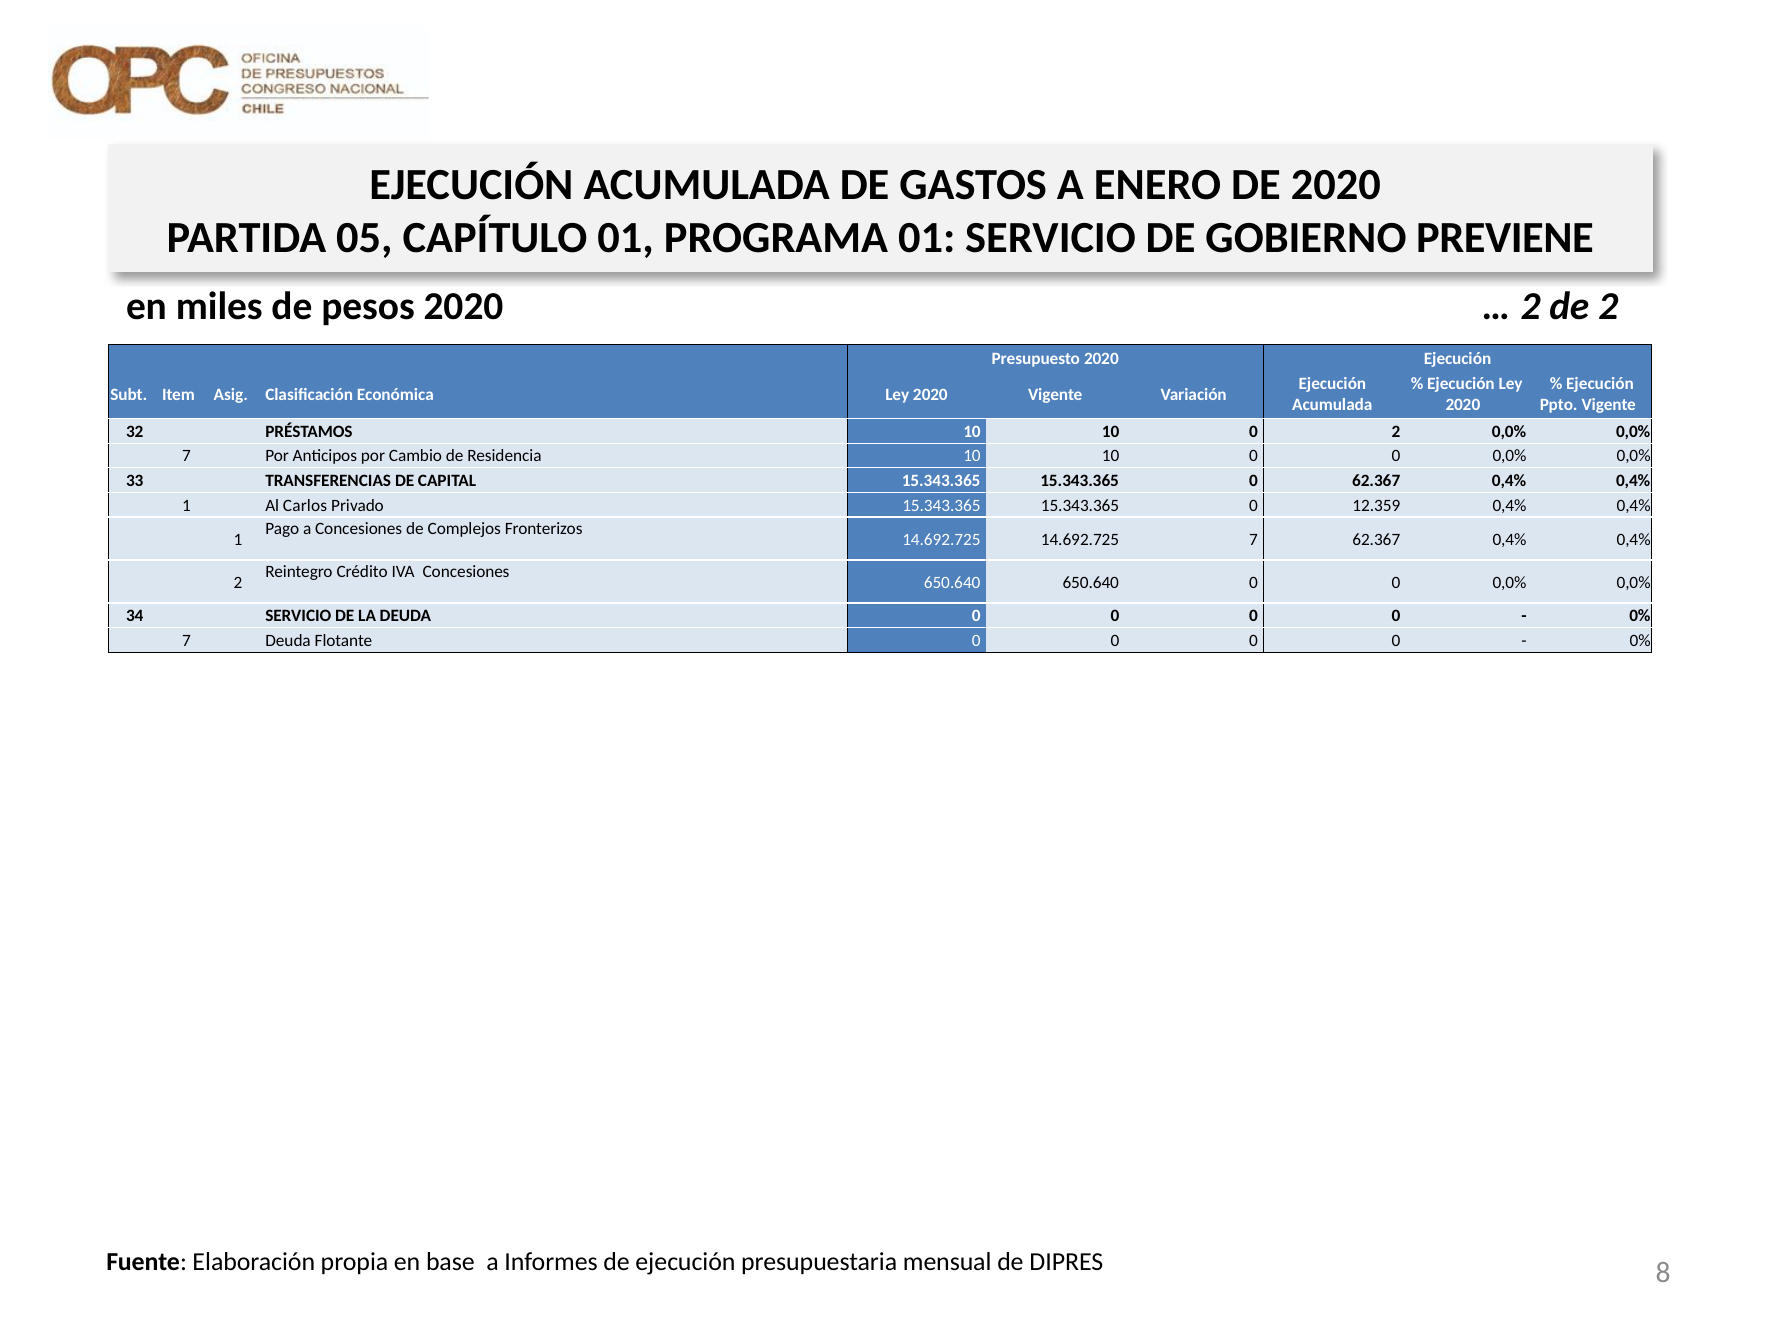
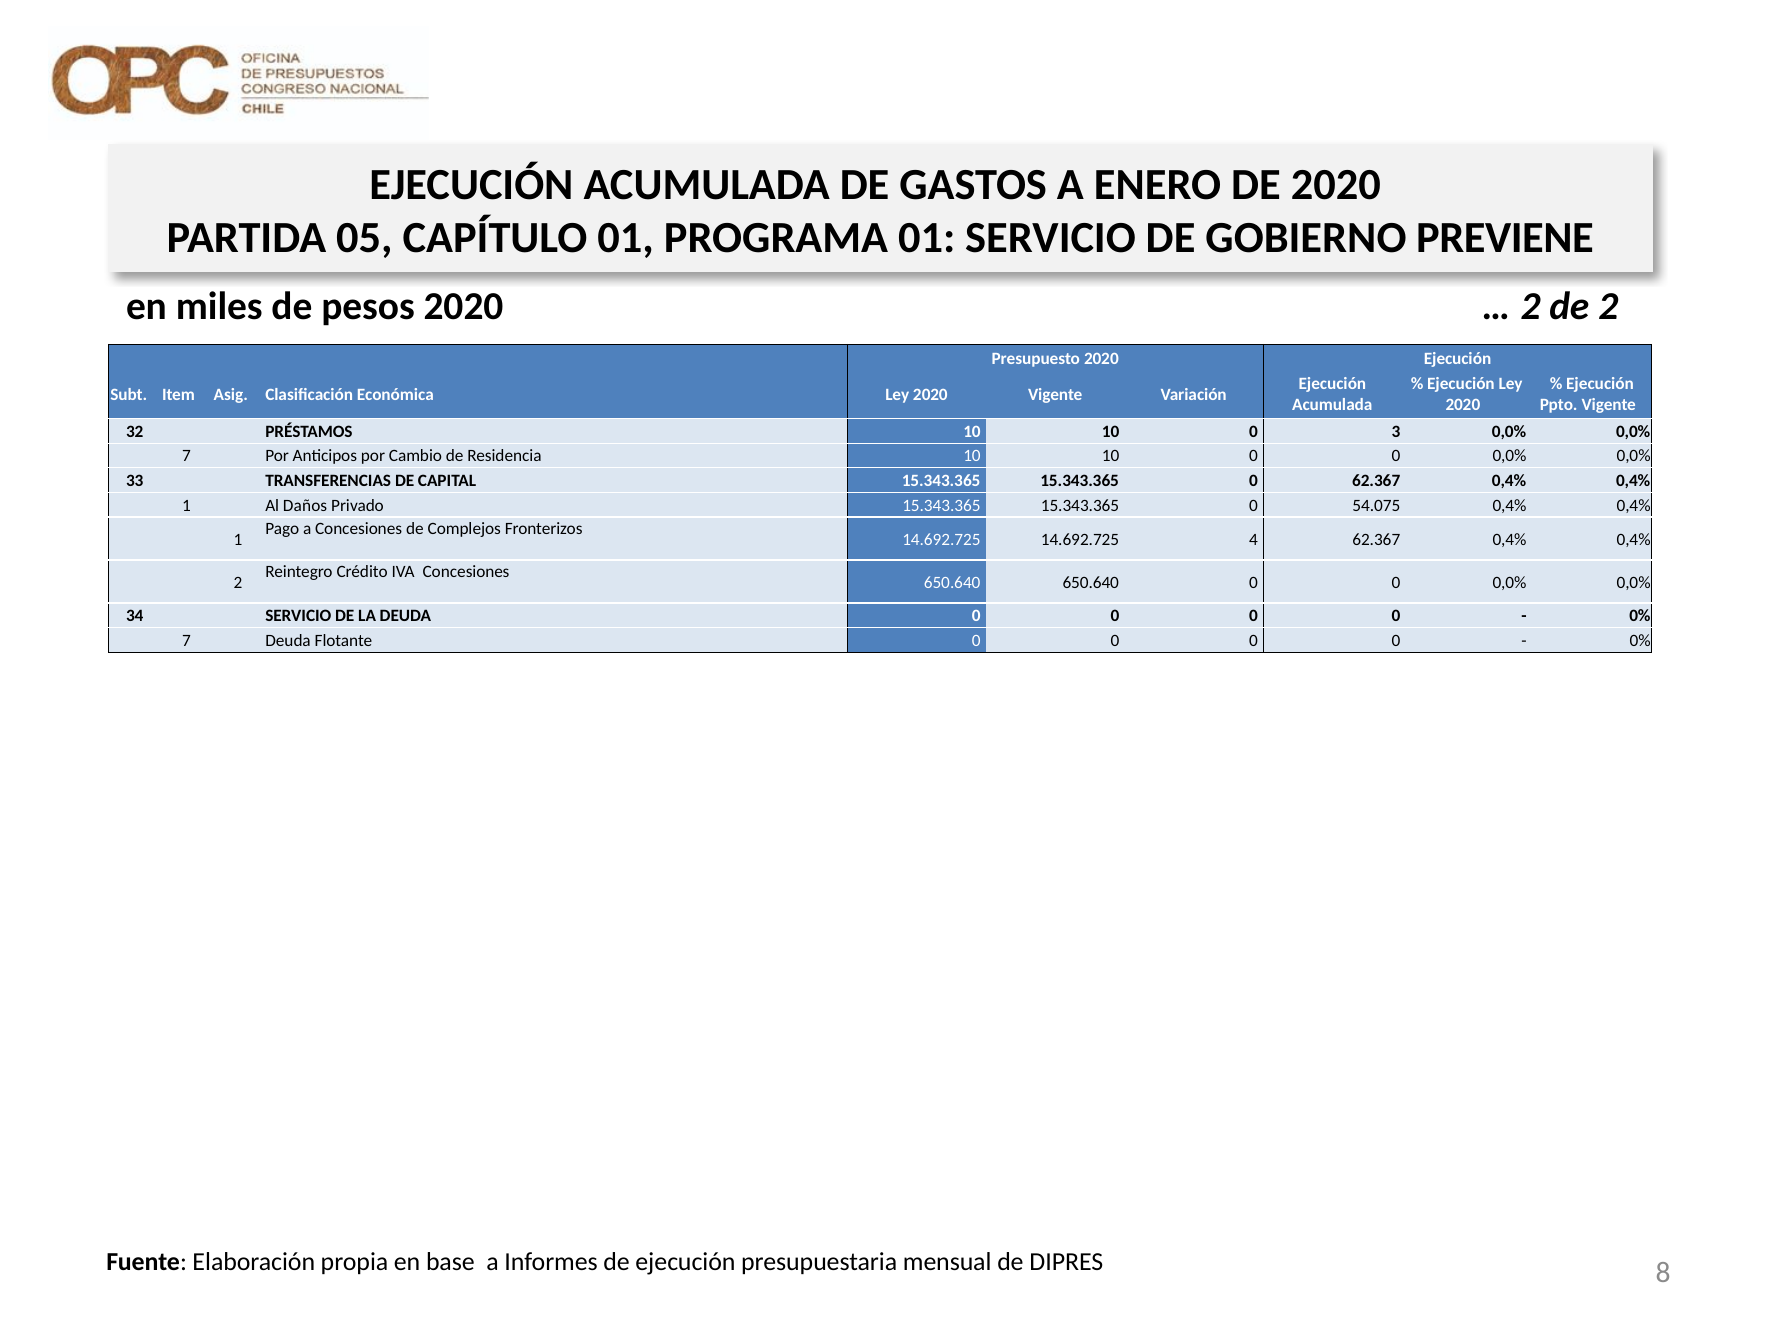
0 2: 2 -> 3
Carlos: Carlos -> Daños
12.359: 12.359 -> 54.075
14.692.725 7: 7 -> 4
